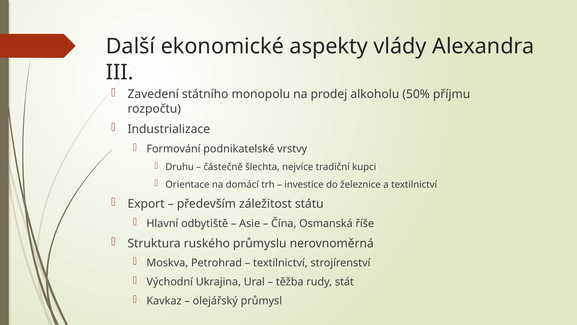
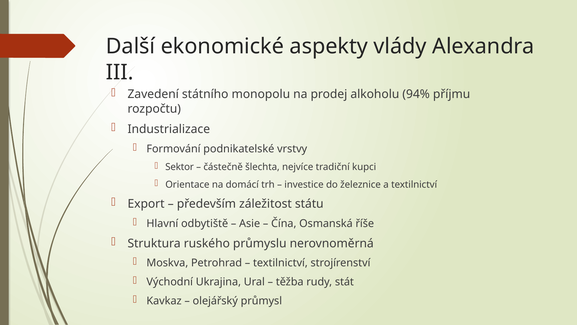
50%: 50% -> 94%
Druhu: Druhu -> Sektor
